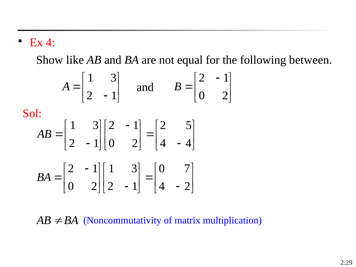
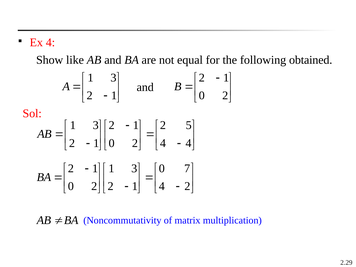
between: between -> obtained
